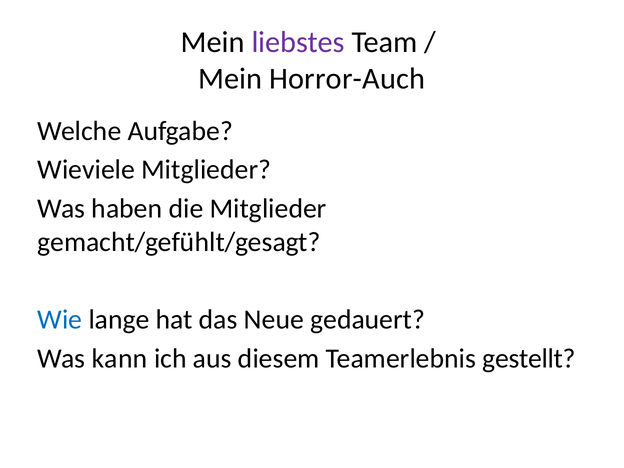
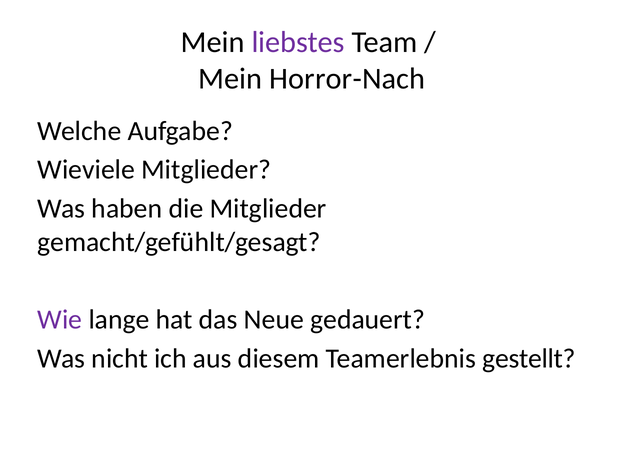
Horror-Auch: Horror-Auch -> Horror-Nach
Wie colour: blue -> purple
kann: kann -> nicht
